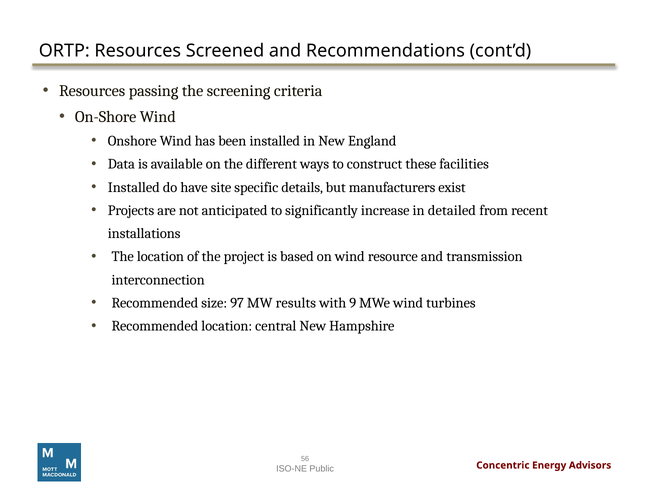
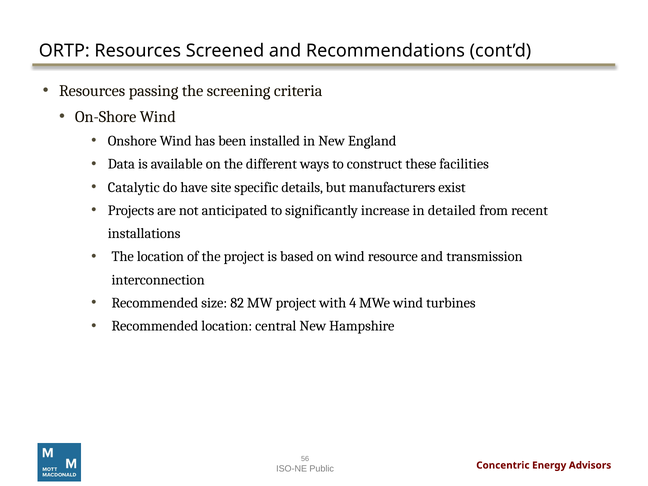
Installed at (134, 187): Installed -> Catalytic
97: 97 -> 82
MW results: results -> project
9: 9 -> 4
